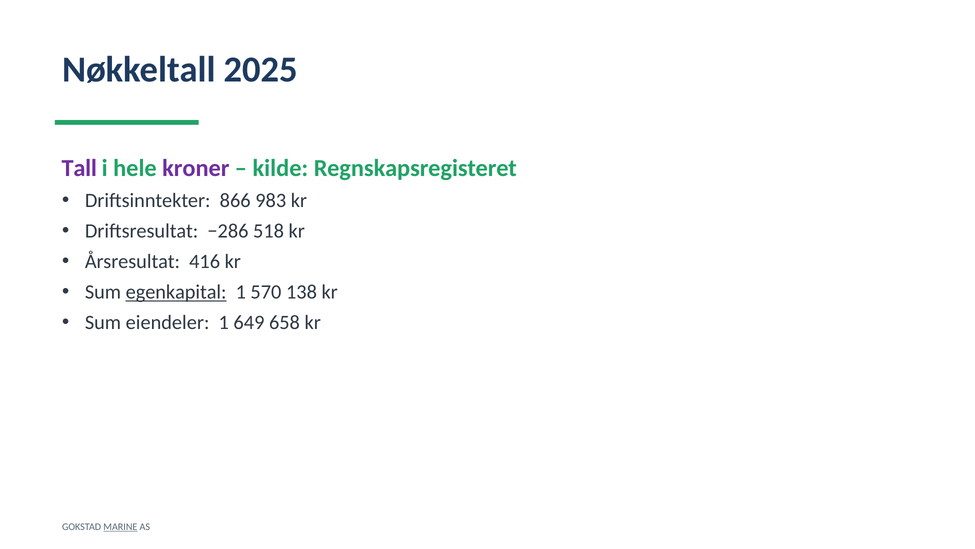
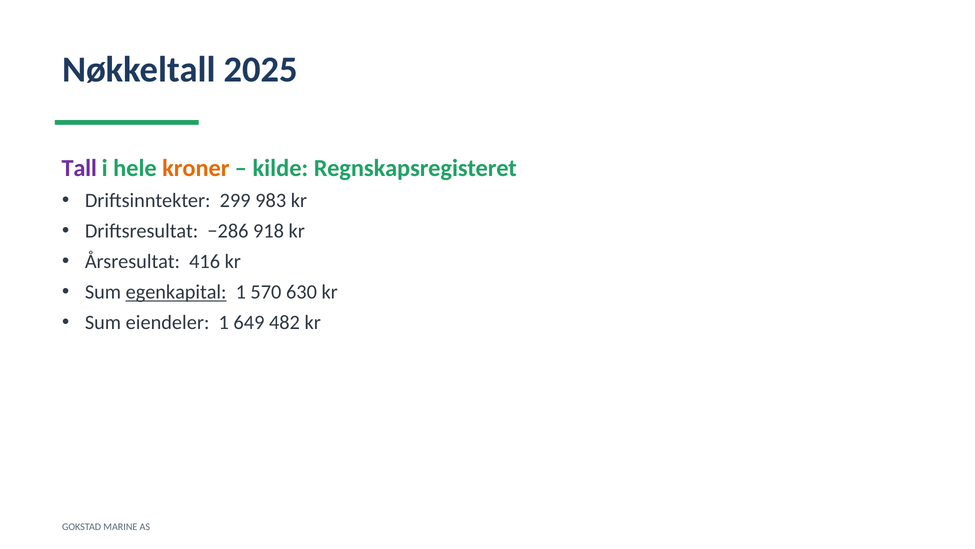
kroner colour: purple -> orange
866: 866 -> 299
518: 518 -> 918
138: 138 -> 630
658: 658 -> 482
MARINE underline: present -> none
